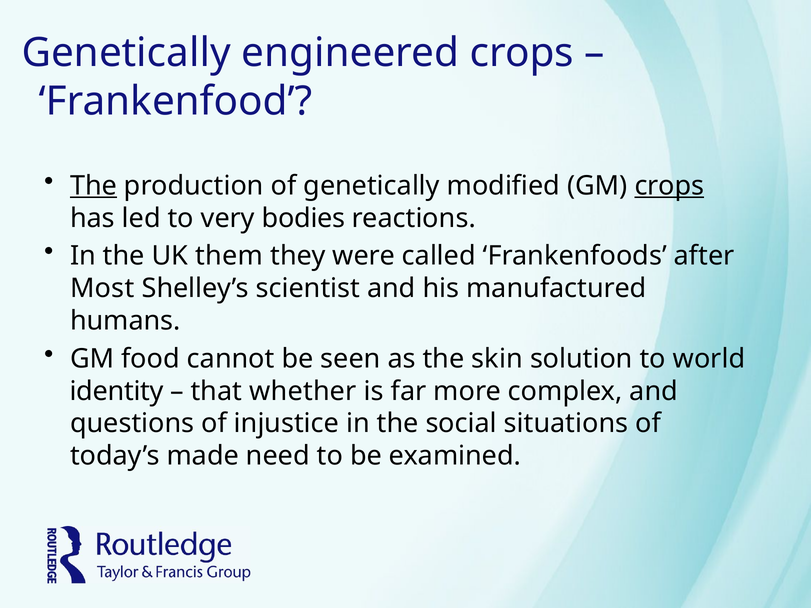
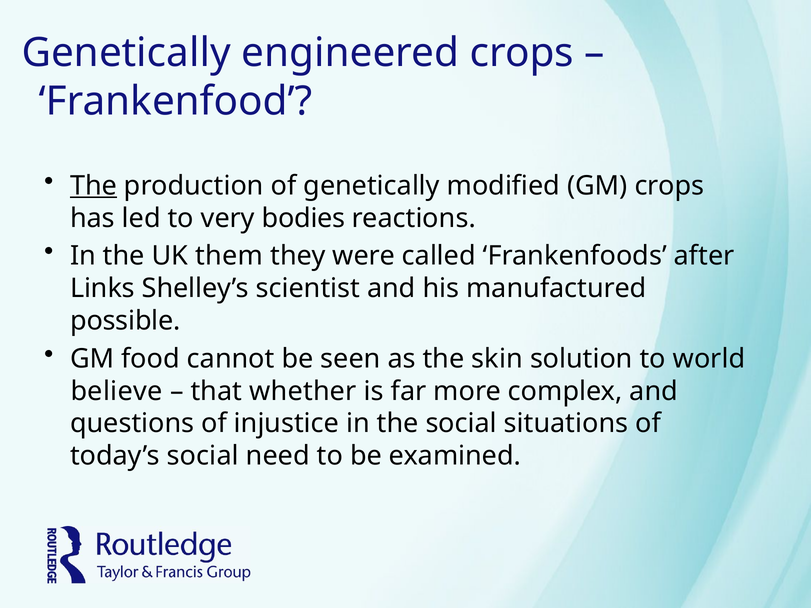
crops at (669, 186) underline: present -> none
Most: Most -> Links
humans: humans -> possible
identity: identity -> believe
today’s made: made -> social
